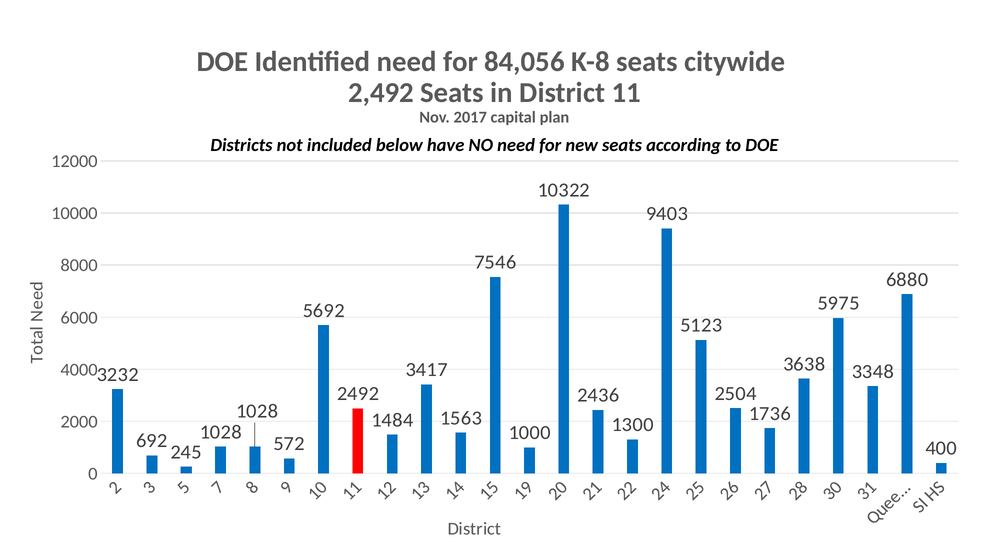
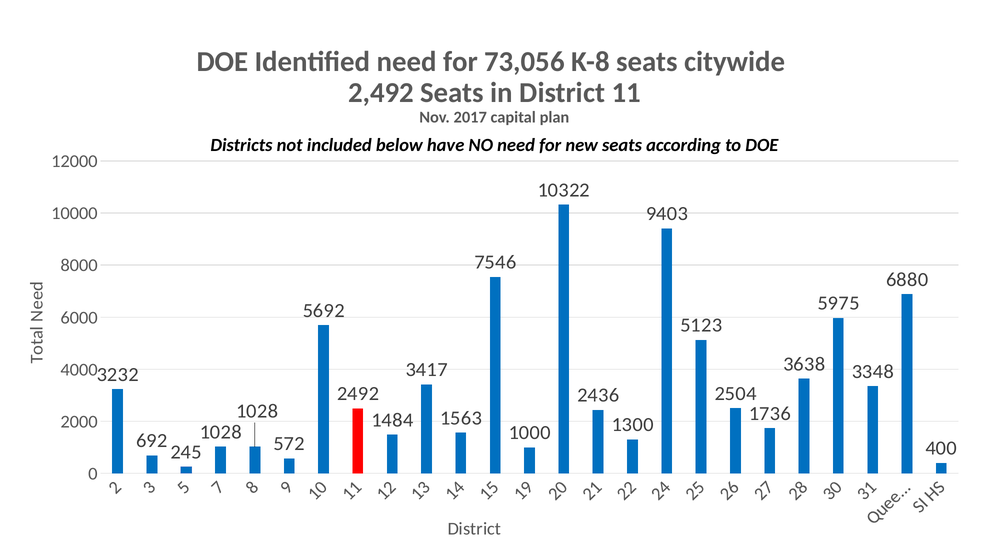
84,056: 84,056 -> 73,056
